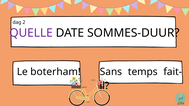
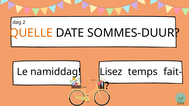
QUELLE colour: purple -> orange
boterham: boterham -> namiddag
Sans: Sans -> Lisez
